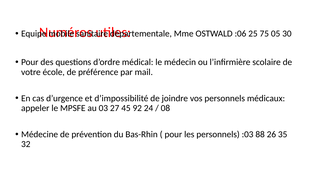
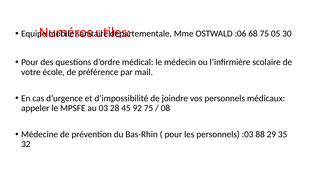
25: 25 -> 68
27: 27 -> 28
92 24: 24 -> 75
26: 26 -> 29
